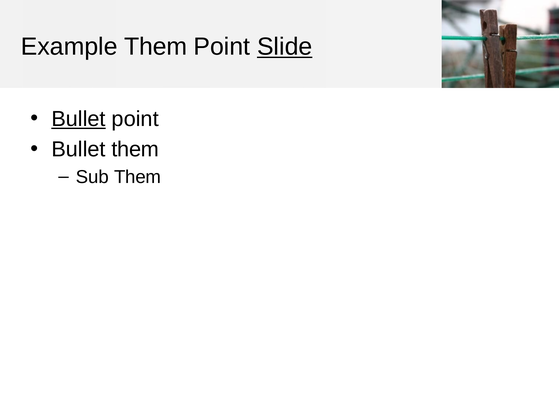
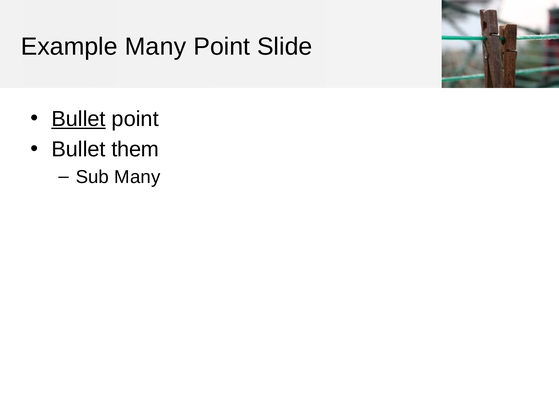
Example Them: Them -> Many
Slide underline: present -> none
Sub Them: Them -> Many
